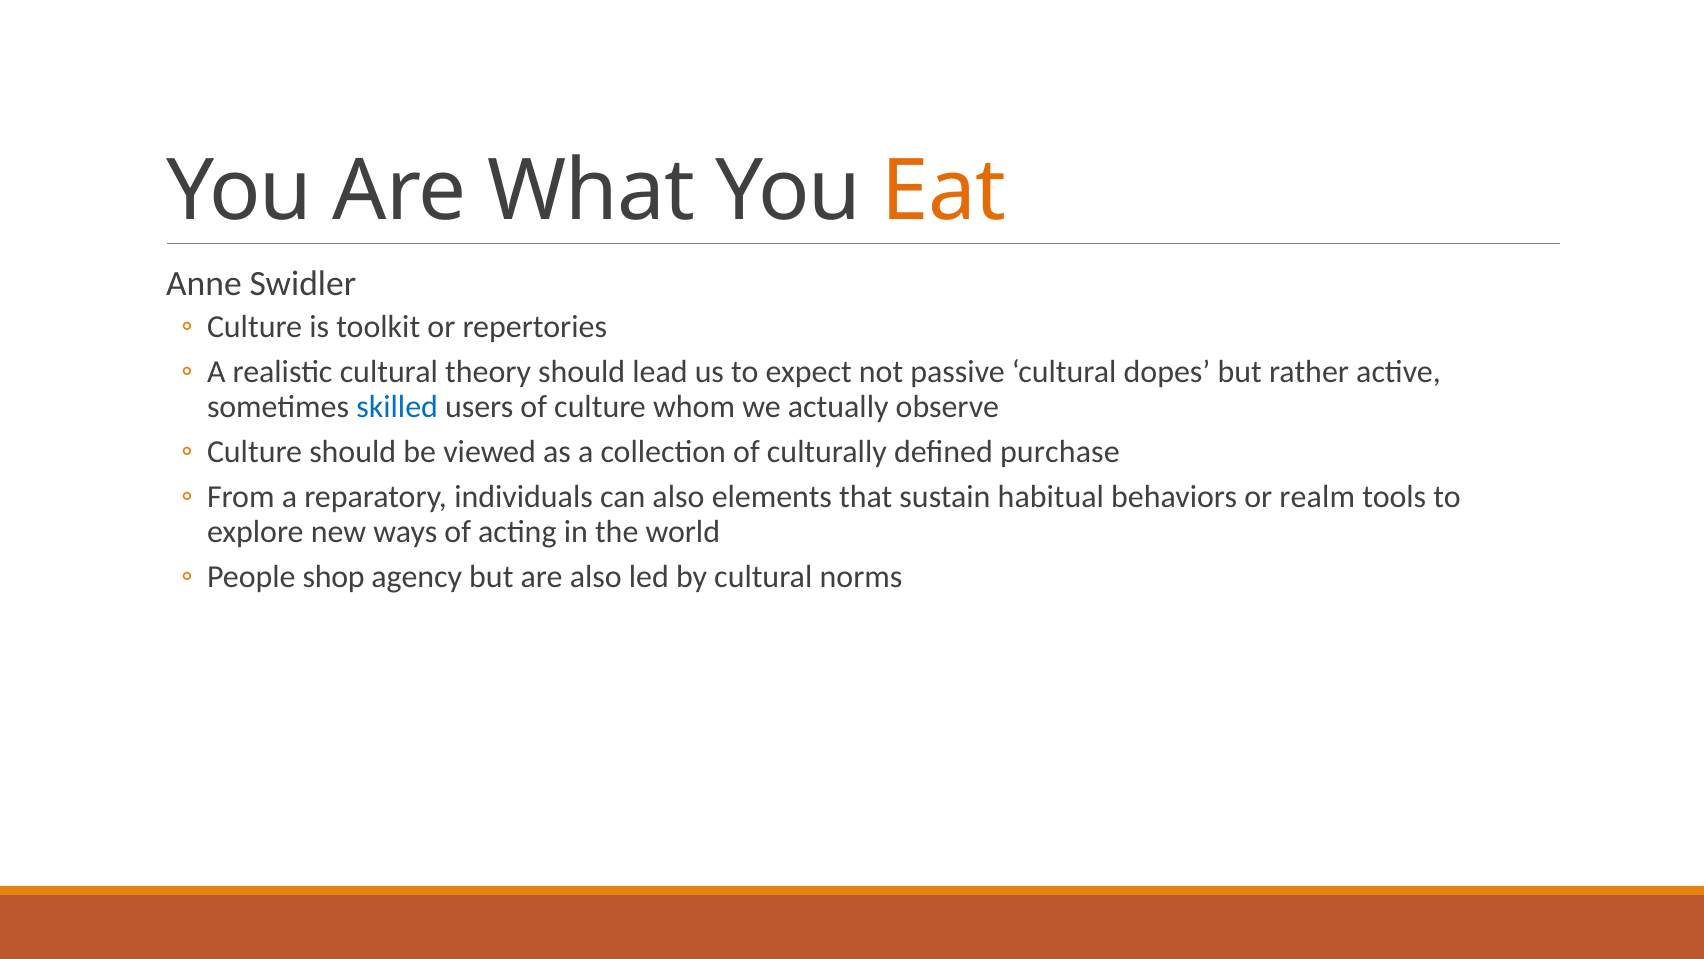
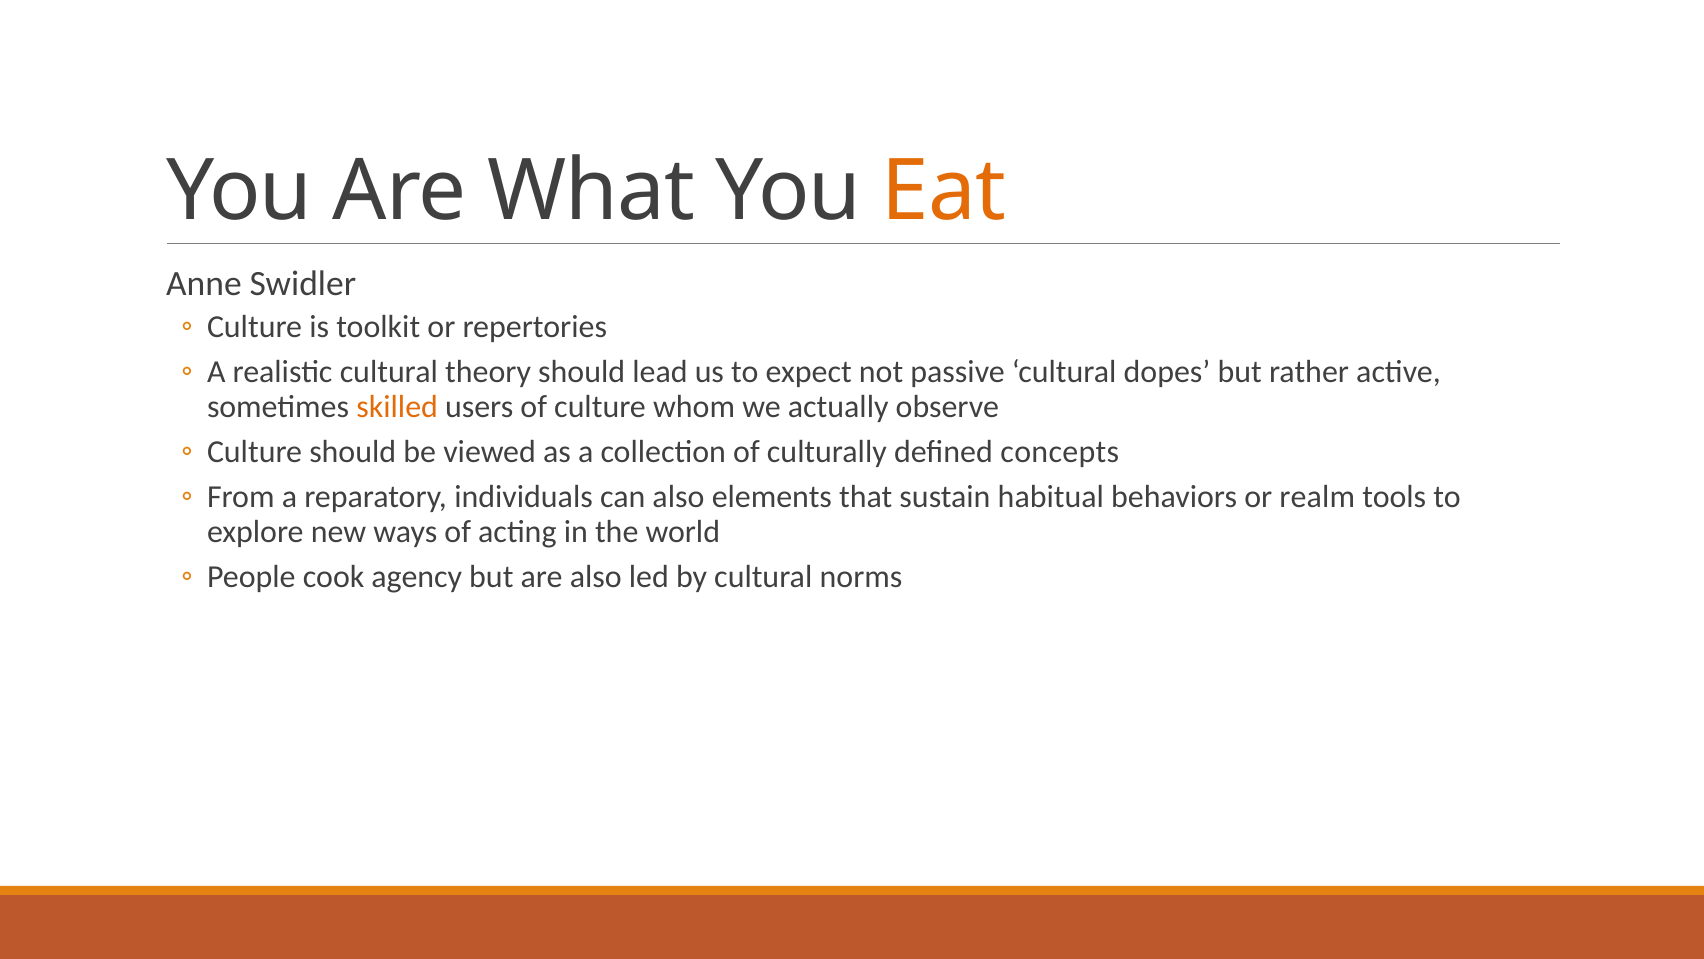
skilled colour: blue -> orange
purchase: purchase -> concepts
shop: shop -> cook
